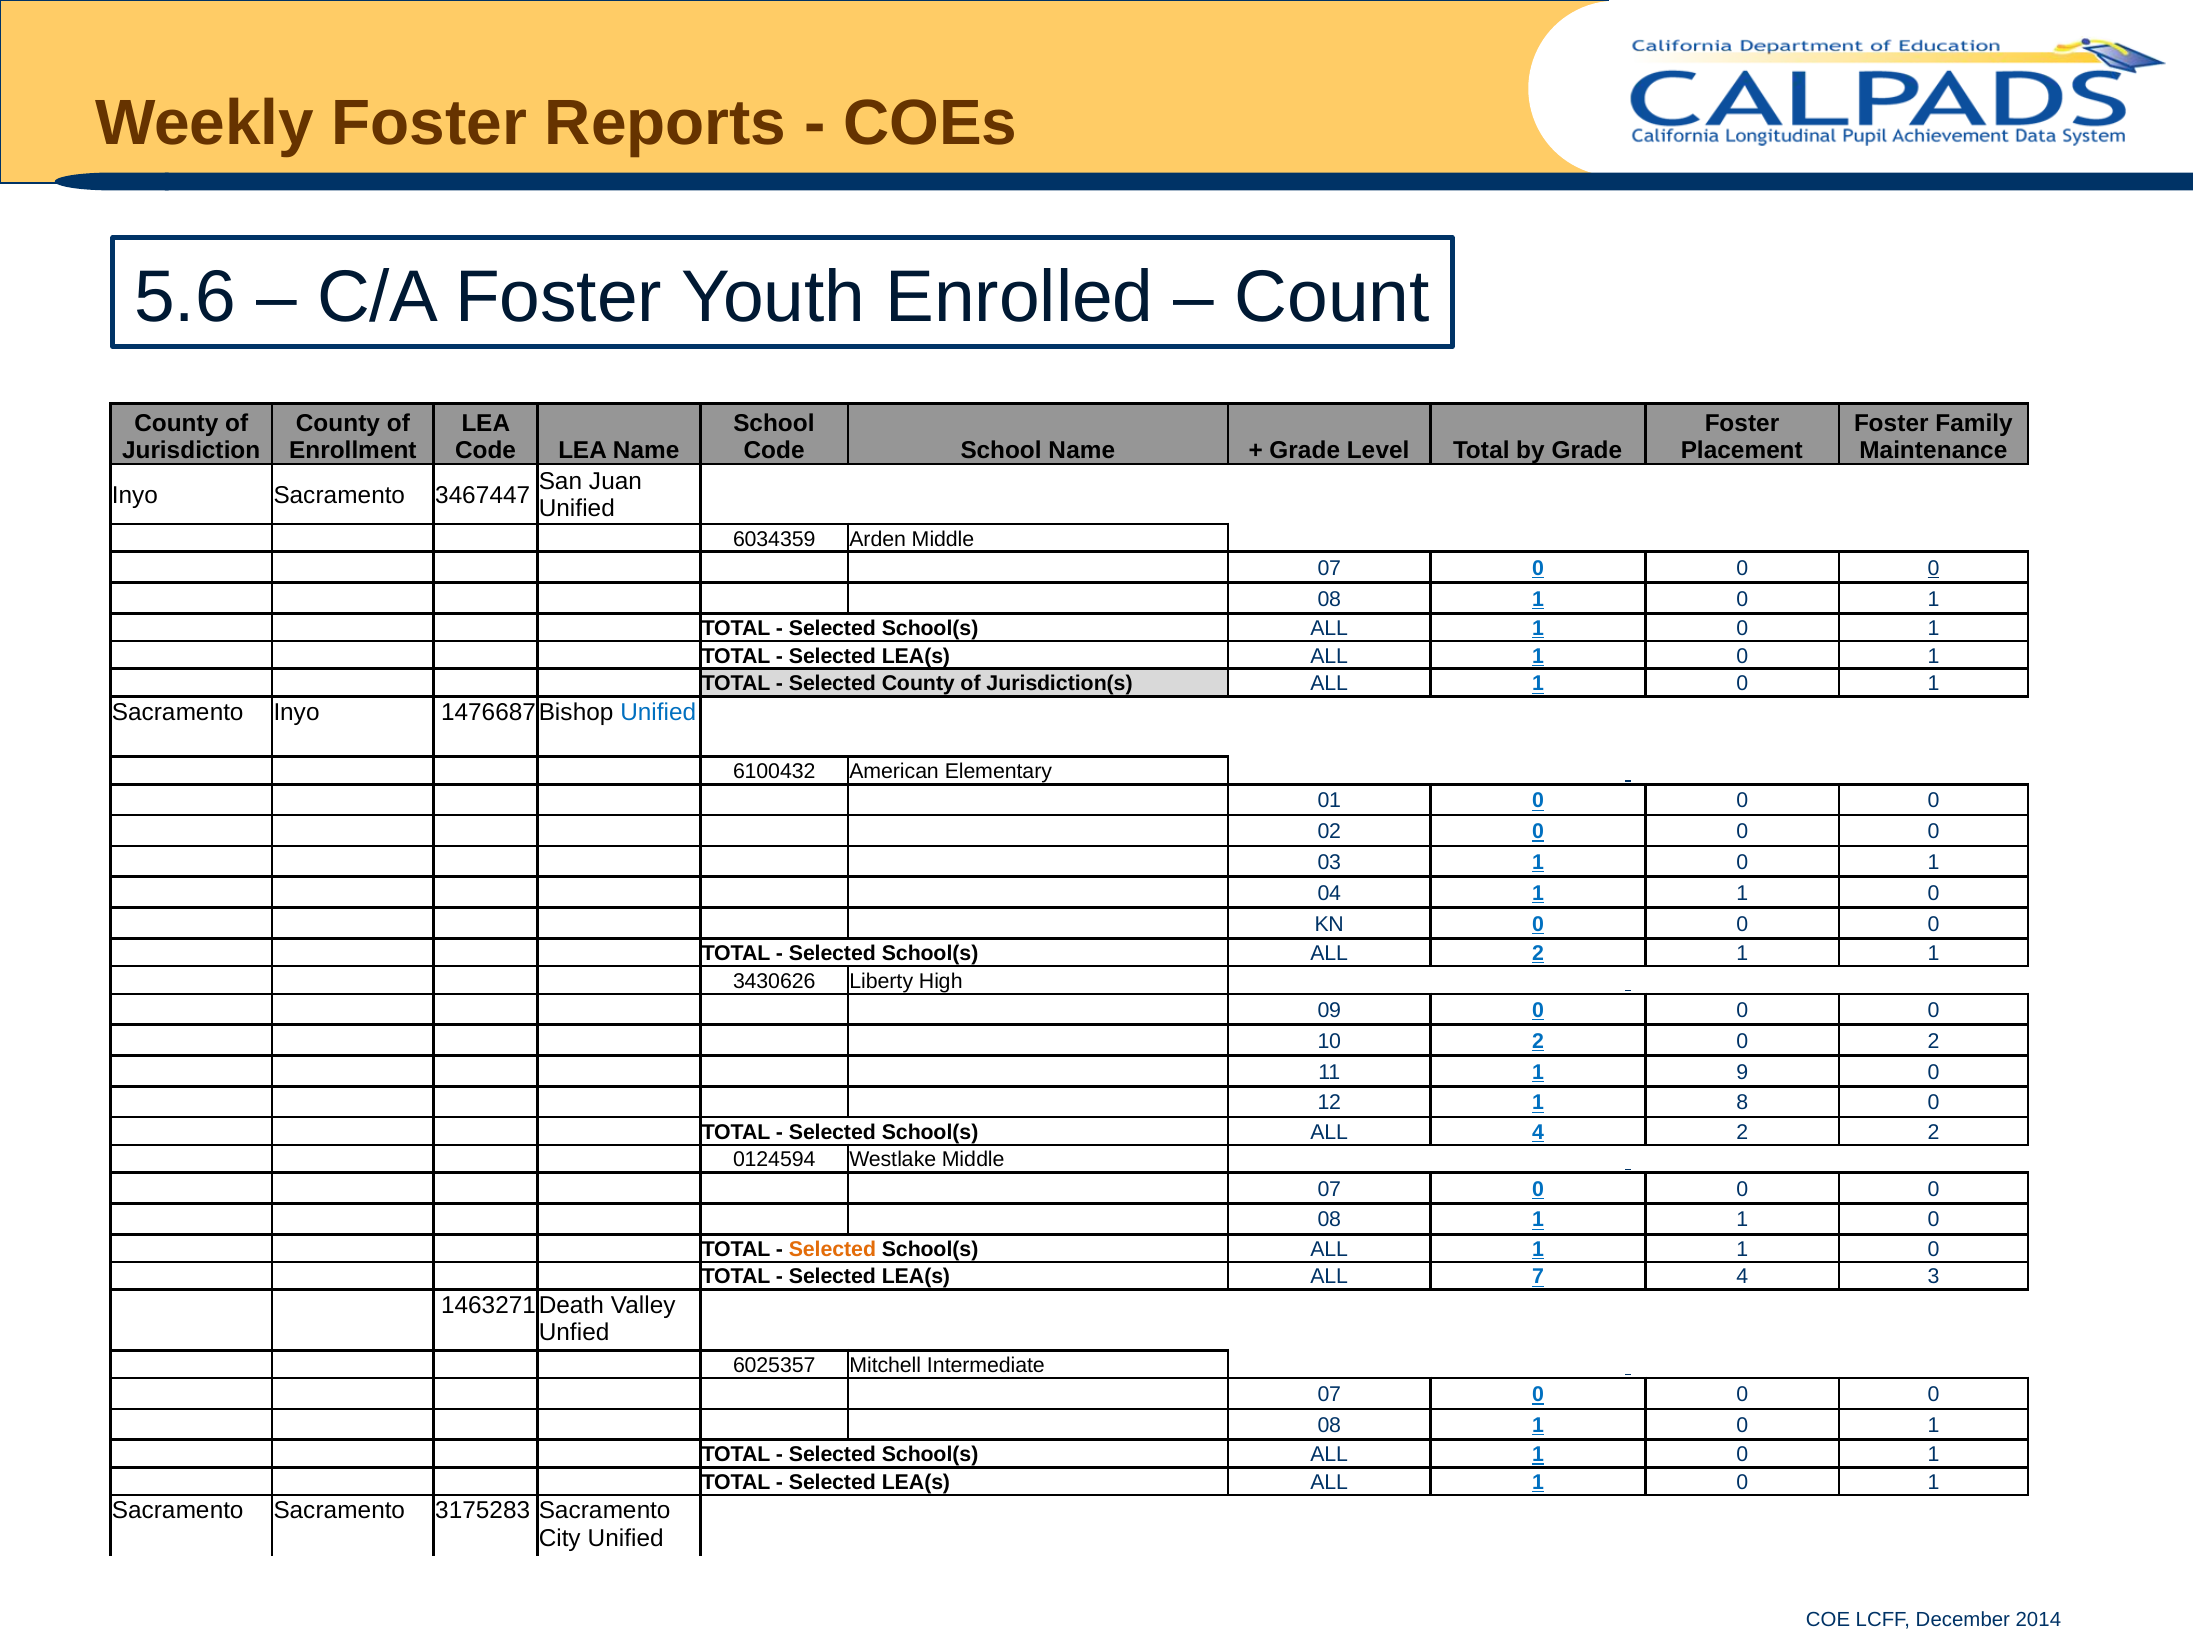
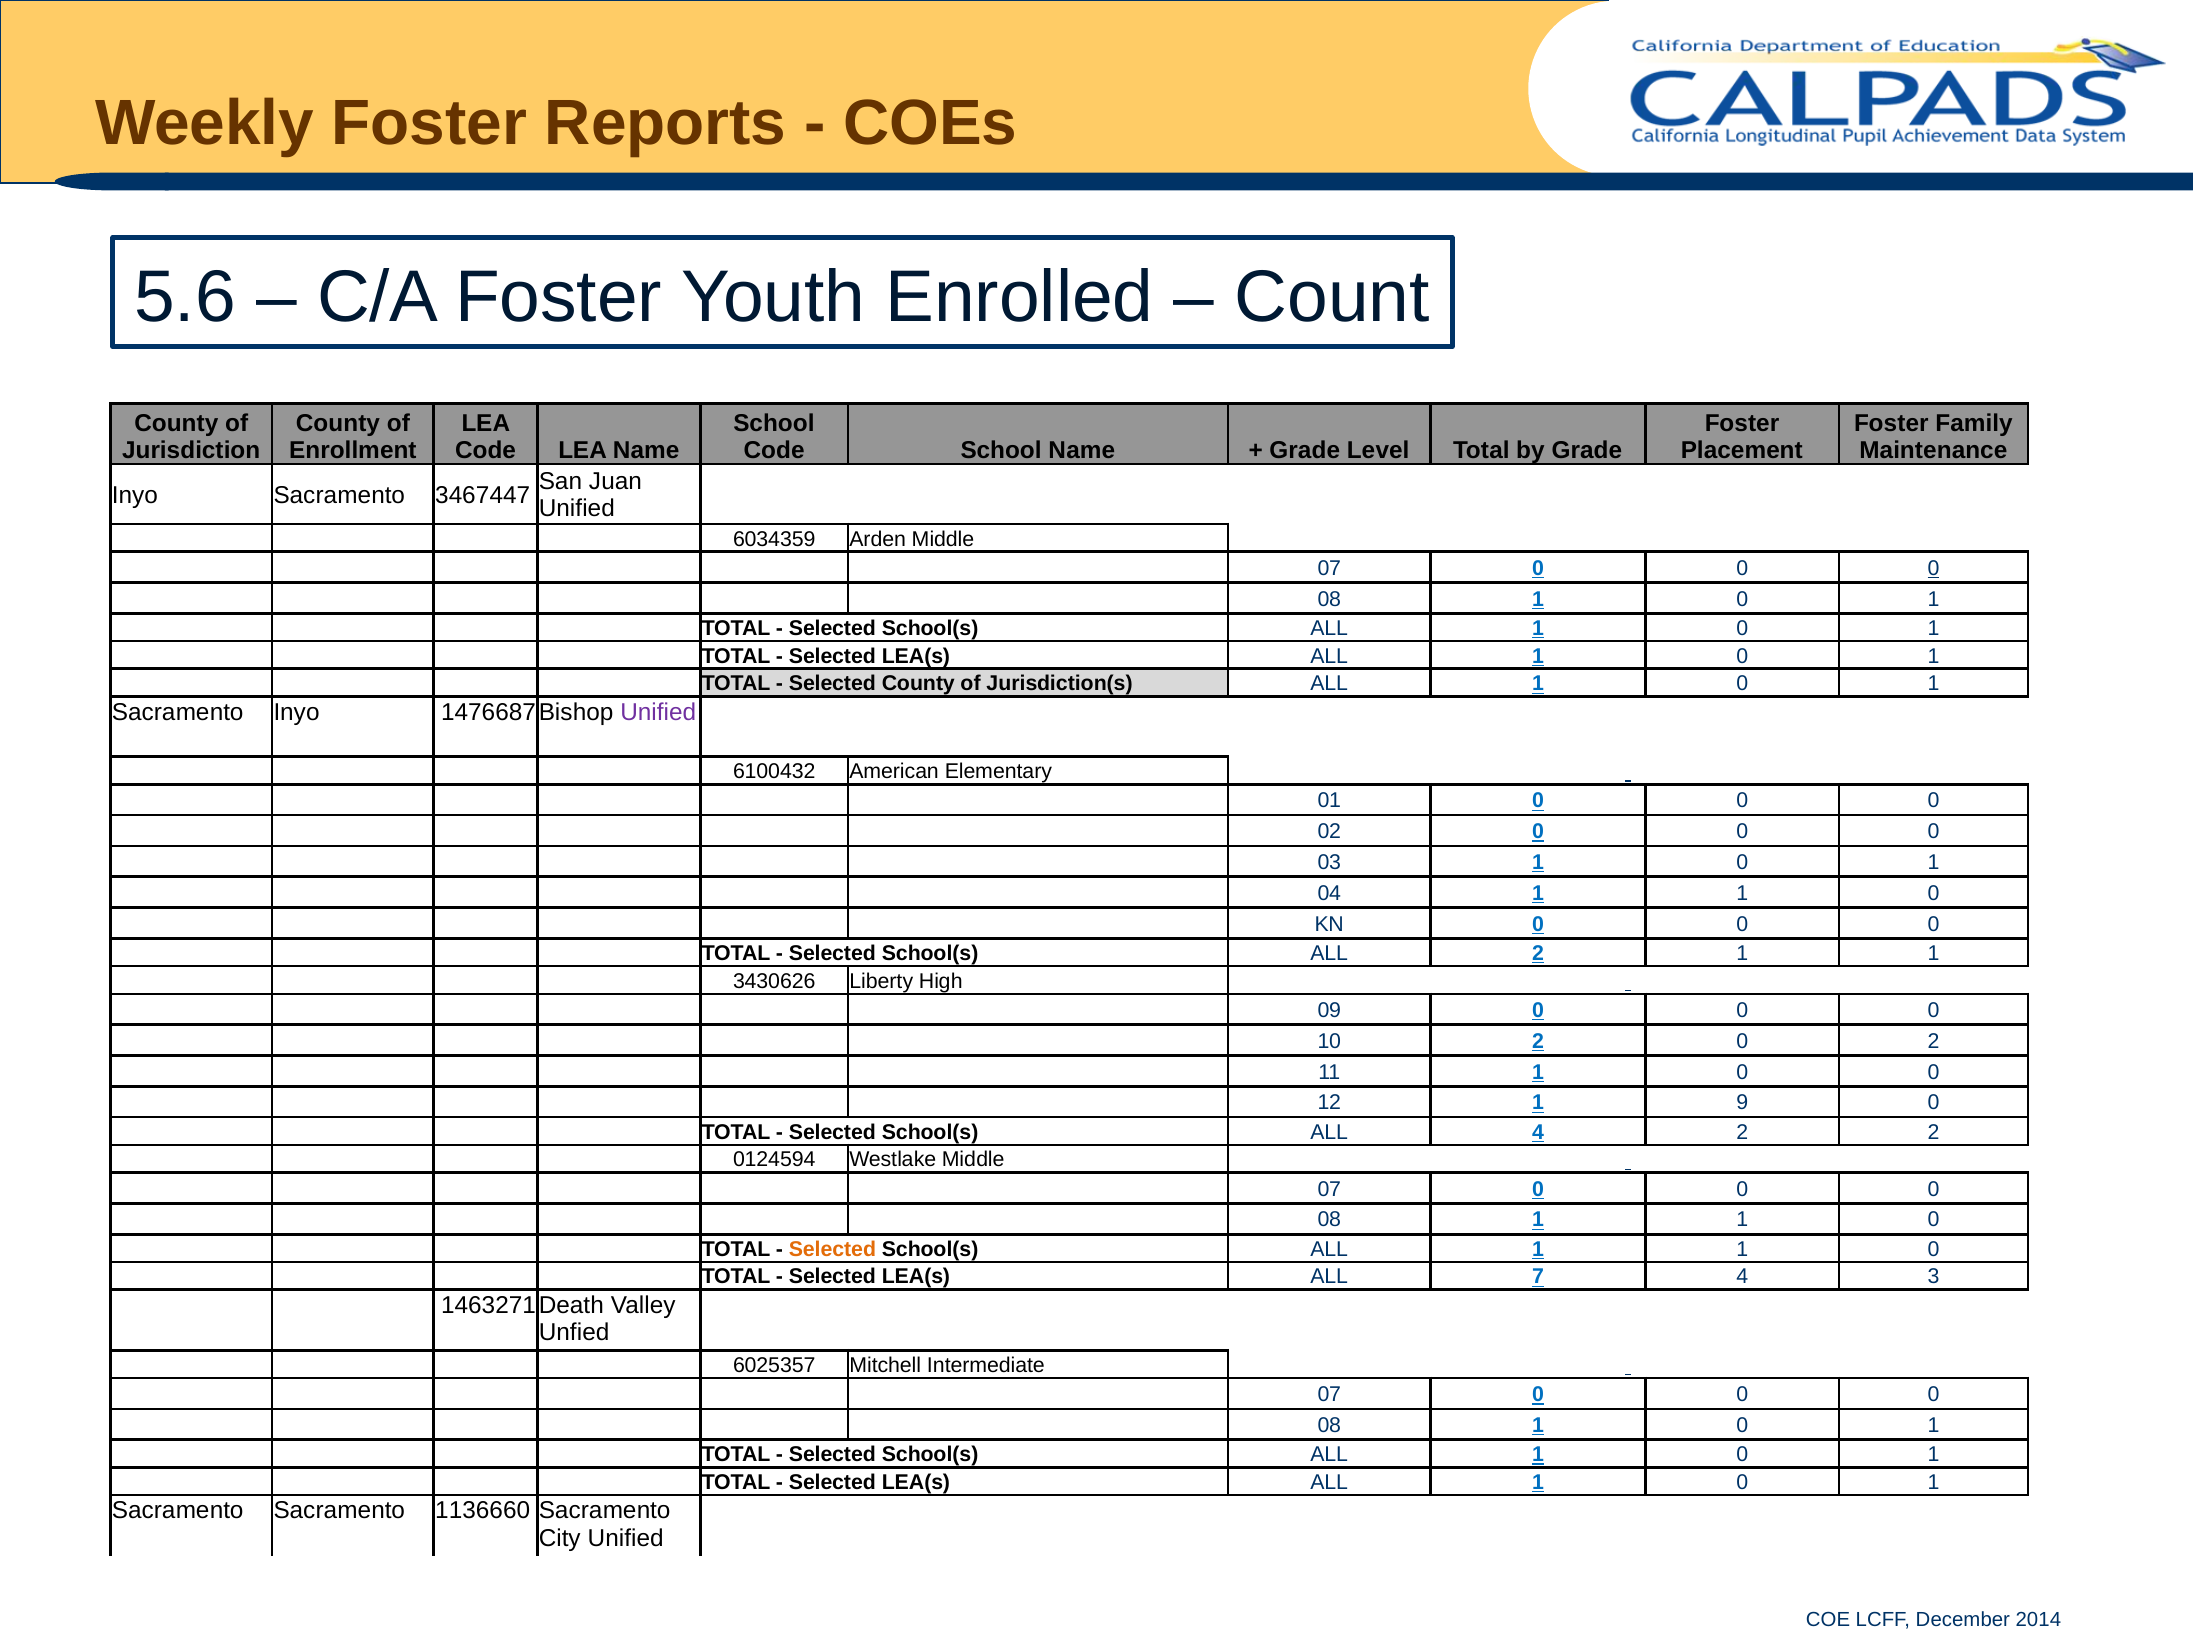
Unified at (658, 712) colour: blue -> purple
11 1 9: 9 -> 0
8: 8 -> 9
3175283: 3175283 -> 1136660
